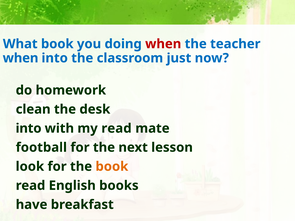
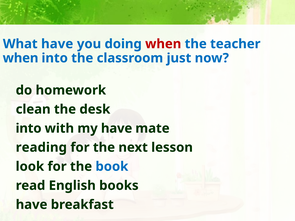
What book: book -> have
my read: read -> have
football: football -> reading
book at (112, 167) colour: orange -> blue
